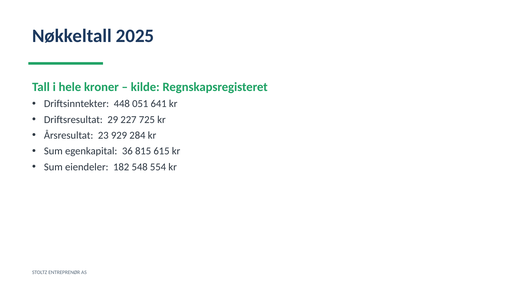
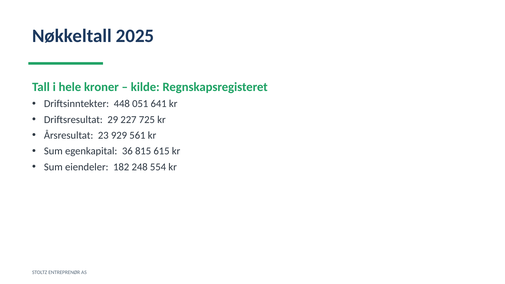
284: 284 -> 561
548: 548 -> 248
